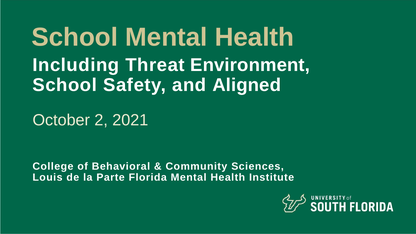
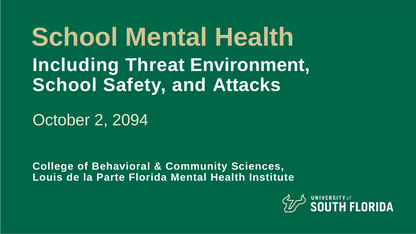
Aligned: Aligned -> Attacks
2021: 2021 -> 2094
